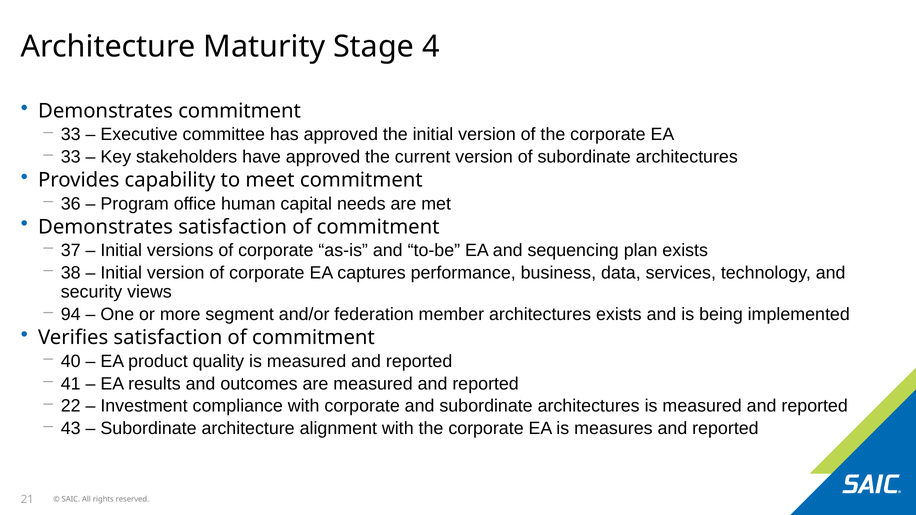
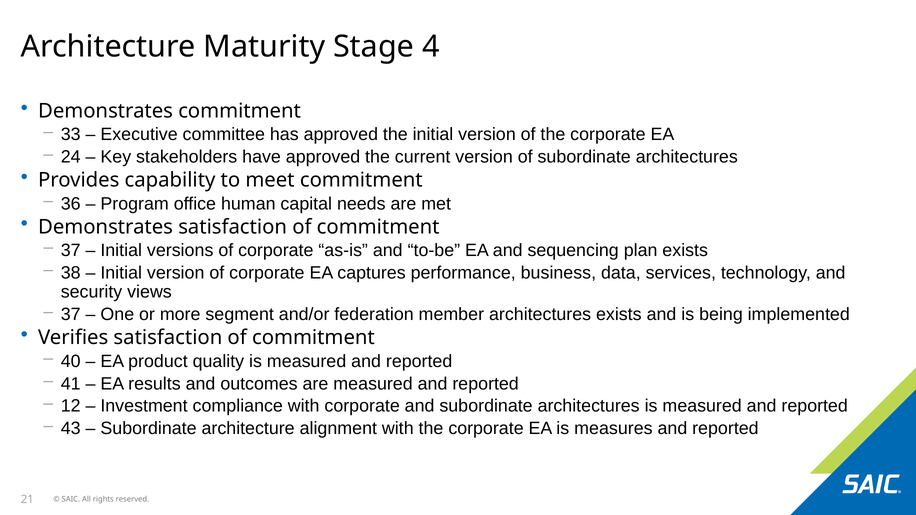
33 at (71, 157): 33 -> 24
94 at (71, 315): 94 -> 37
22: 22 -> 12
